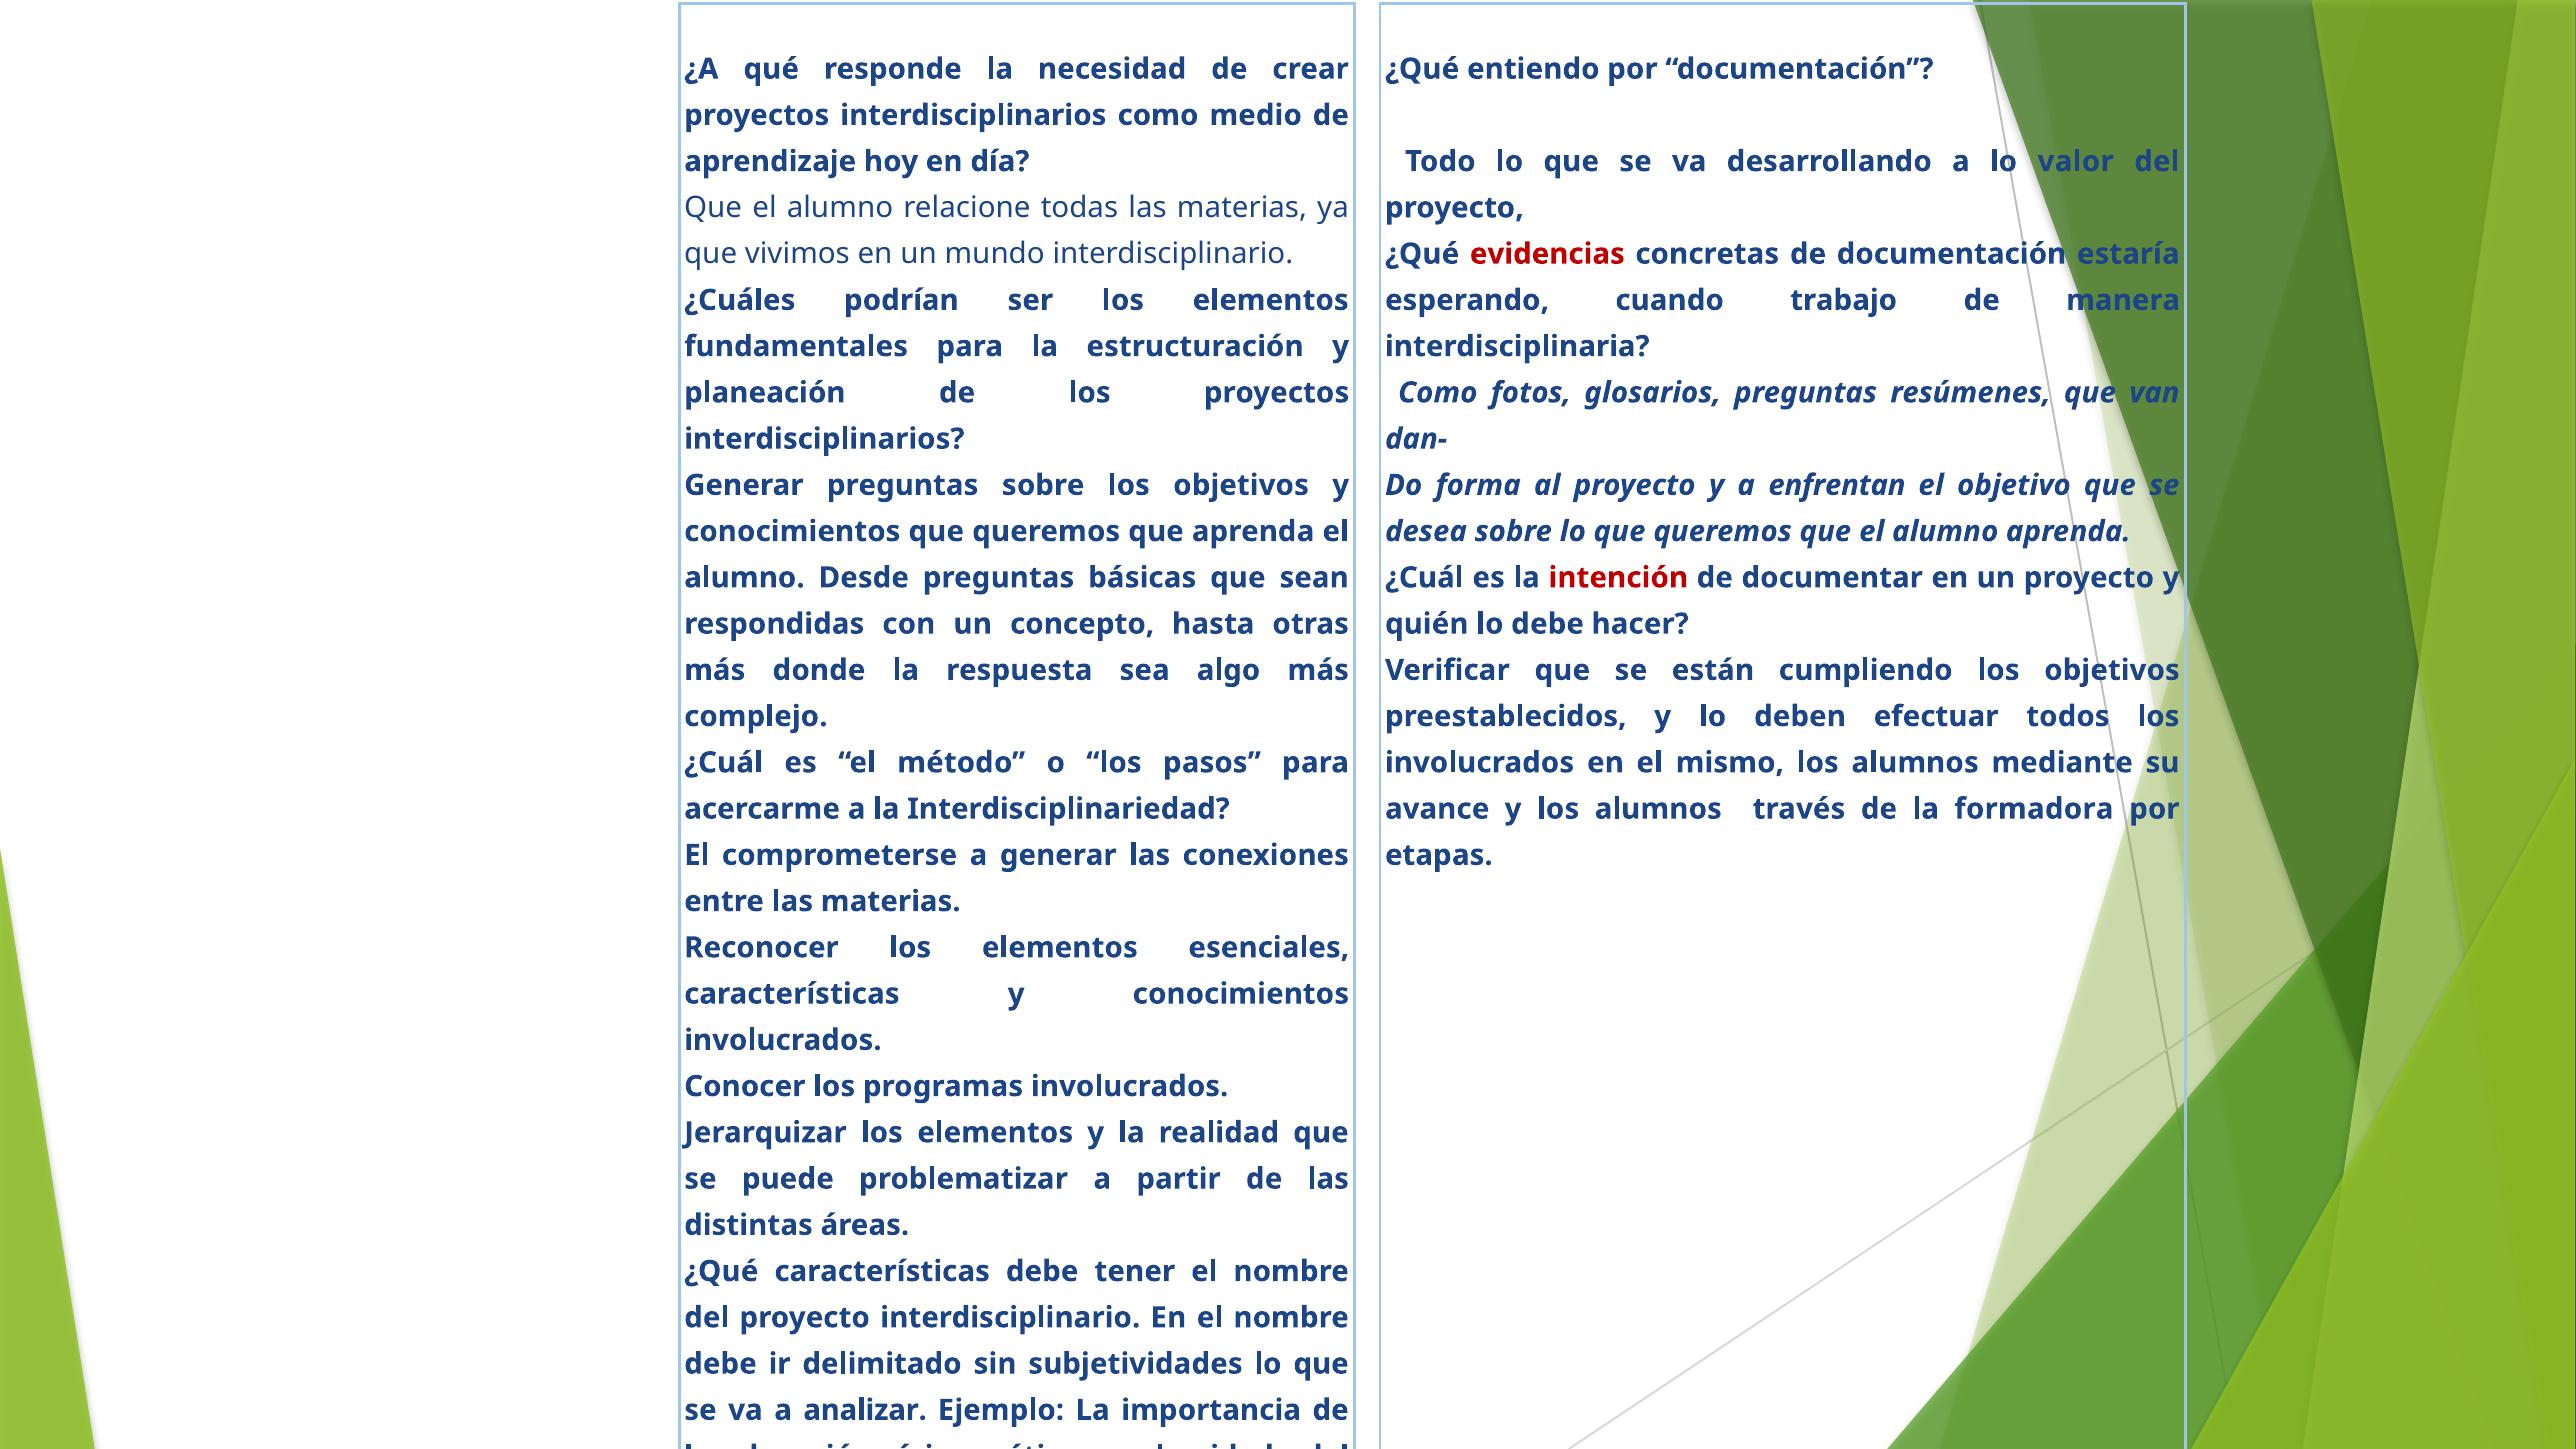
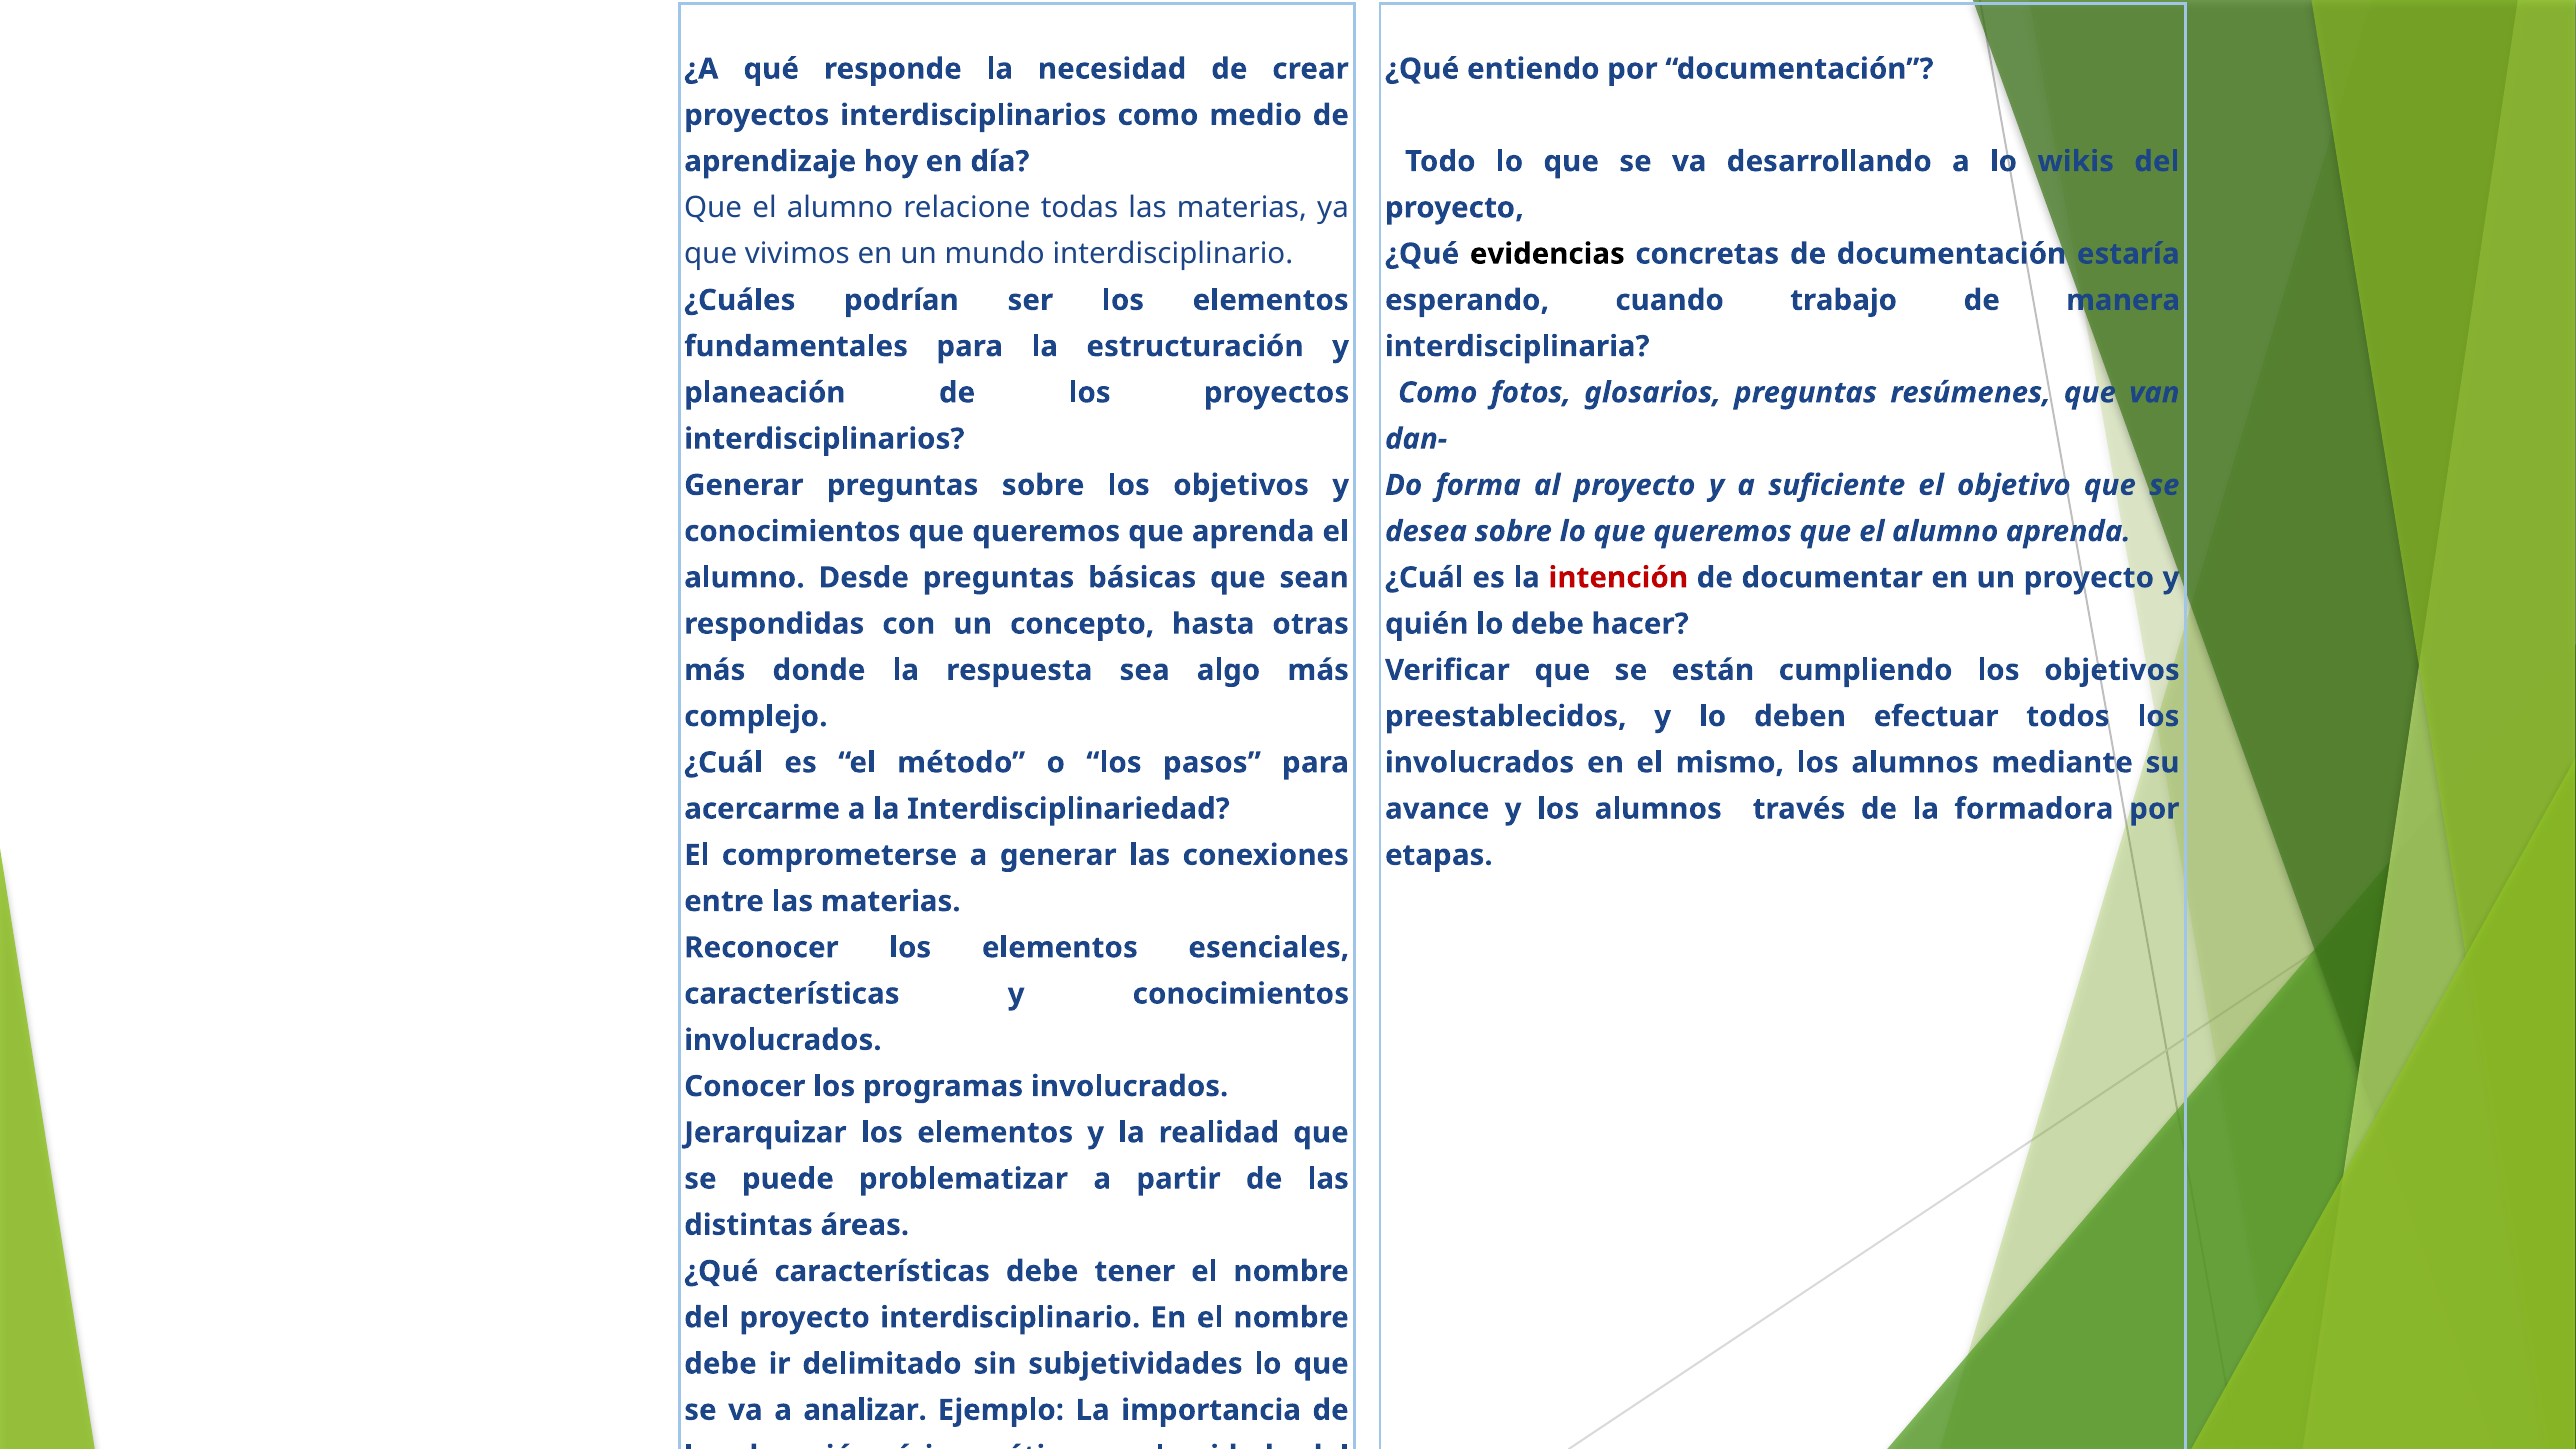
valor: valor -> wikis
evidencias colour: red -> black
enfrentan: enfrentan -> suficiente
